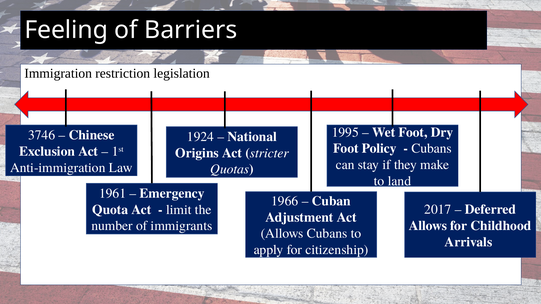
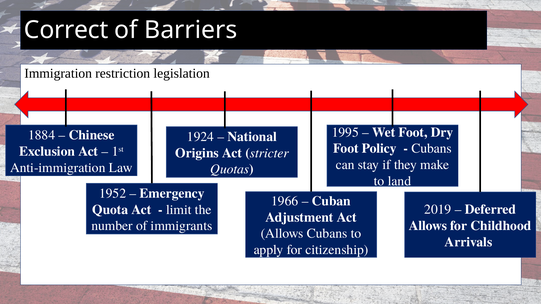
Feeling: Feeling -> Correct
3746: 3746 -> 1884
1961: 1961 -> 1952
2017: 2017 -> 2019
